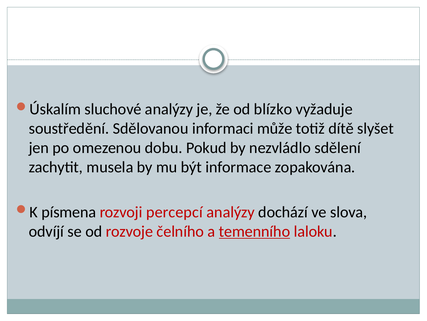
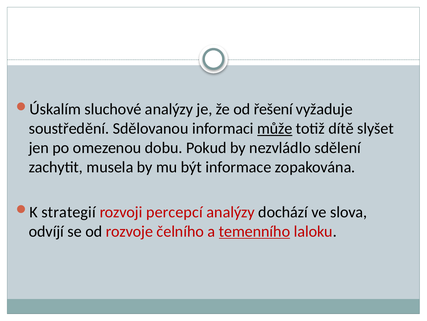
blízko: blízko -> řešení
může underline: none -> present
písmena: písmena -> strategií
